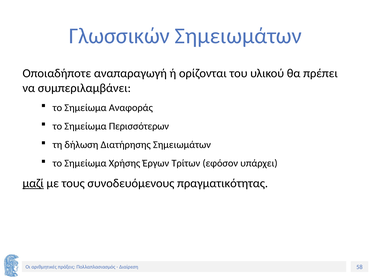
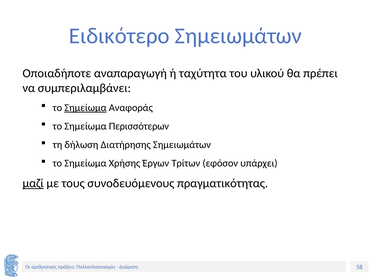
Γλωσσικών: Γλωσσικών -> Ειδικότερο
ορίζονται: ορίζονται -> ταχύτητα
Σημείωμα at (85, 108) underline: none -> present
